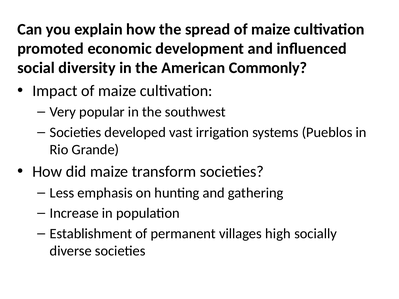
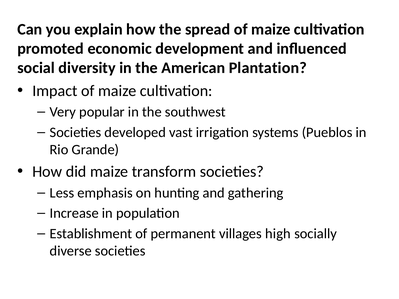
Commonly: Commonly -> Plantation
